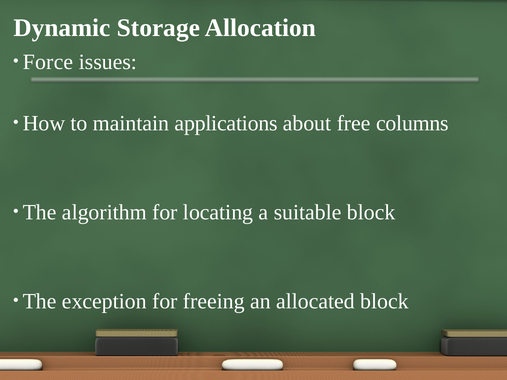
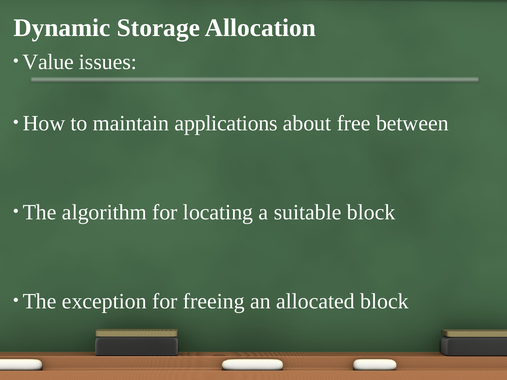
Force: Force -> Value
columns: columns -> between
